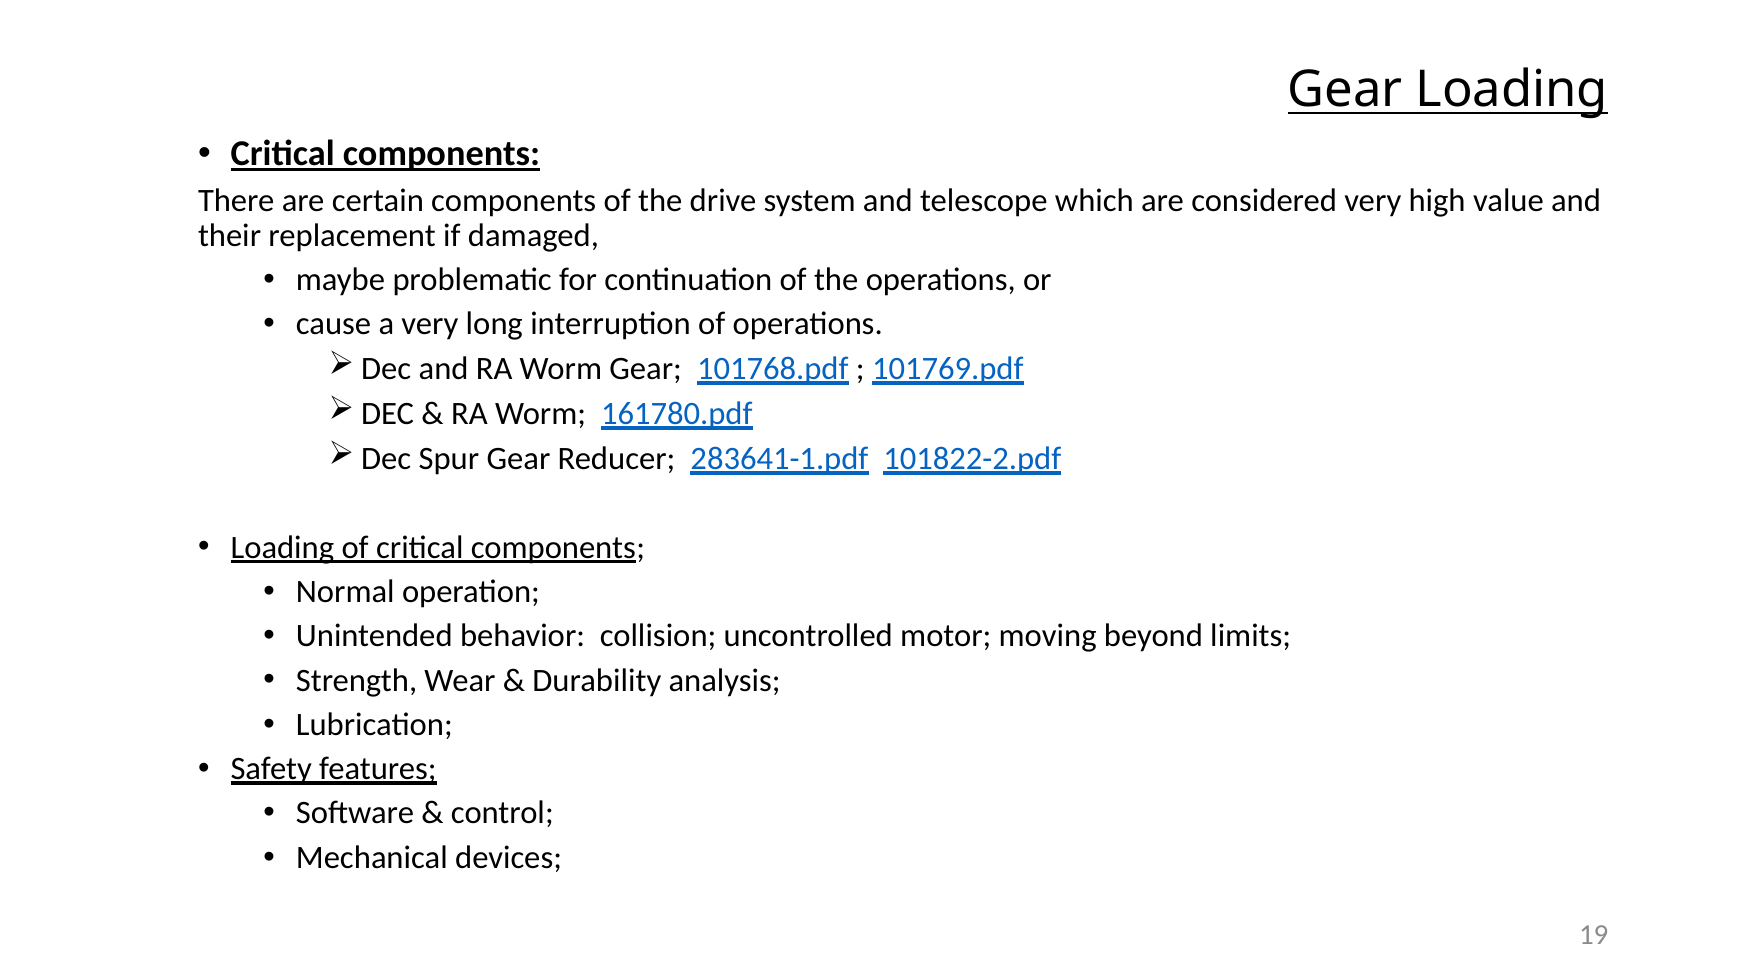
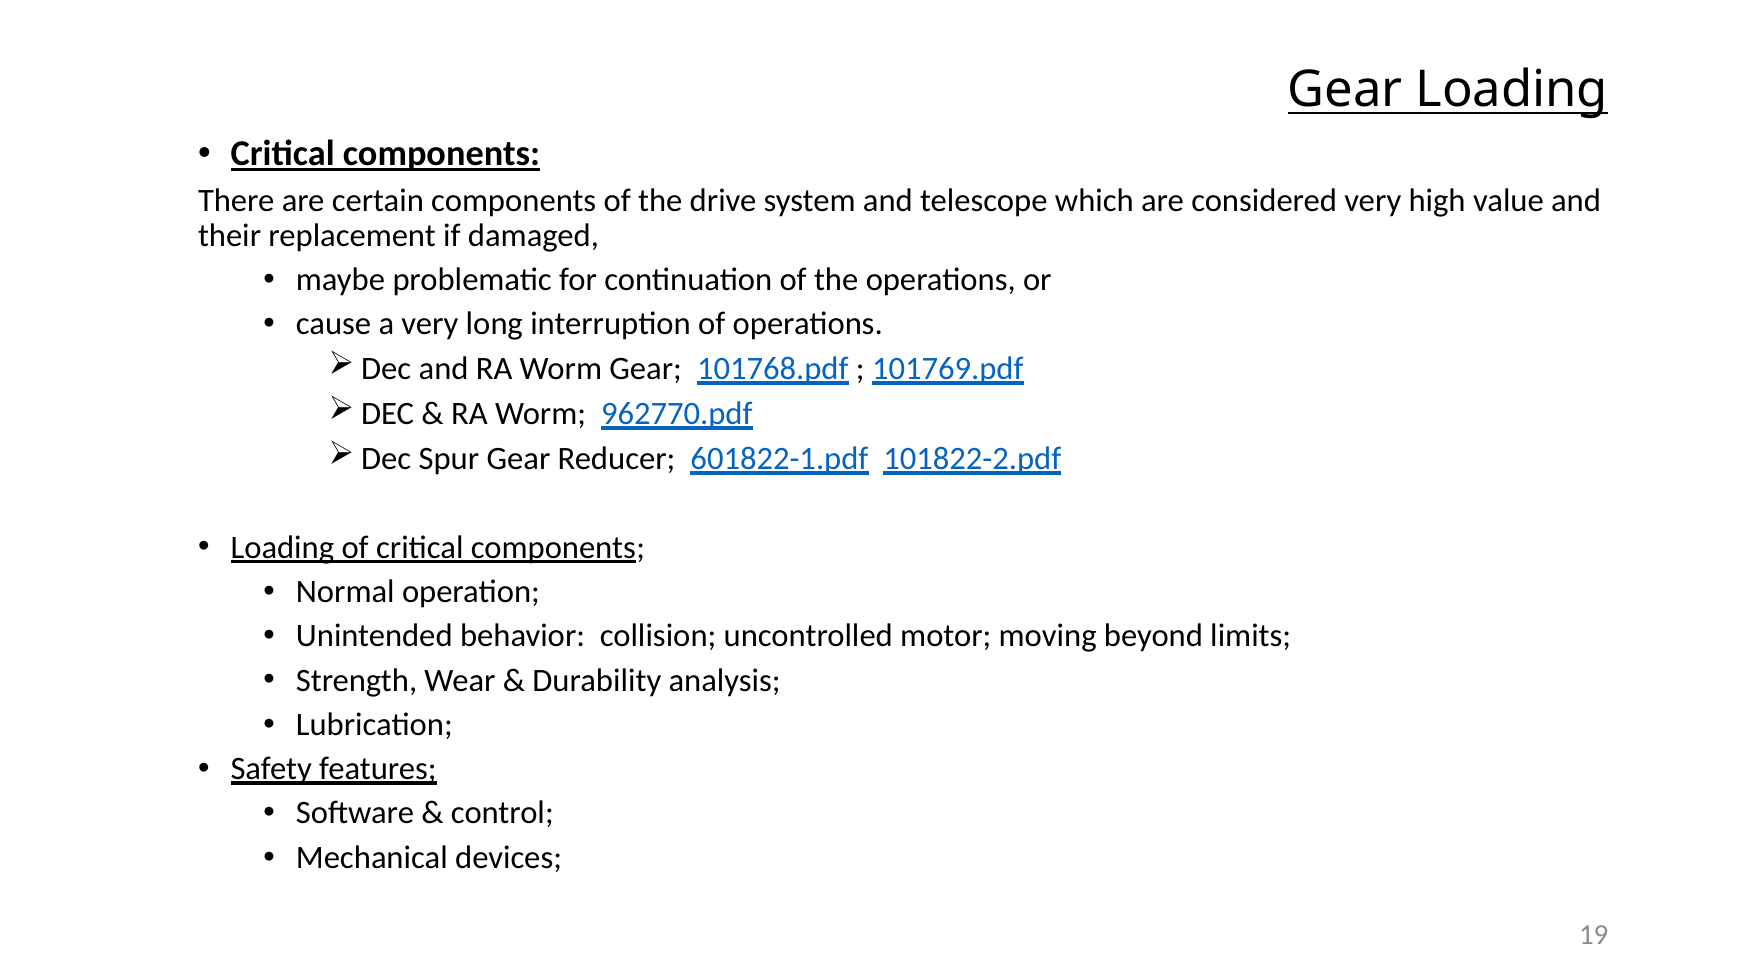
161780.pdf: 161780.pdf -> 962770.pdf
283641-1.pdf: 283641-1.pdf -> 601822-1.pdf
